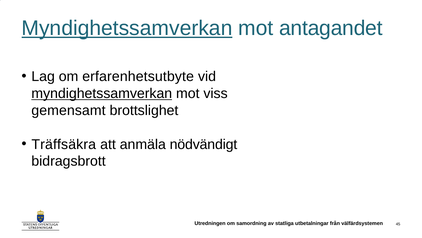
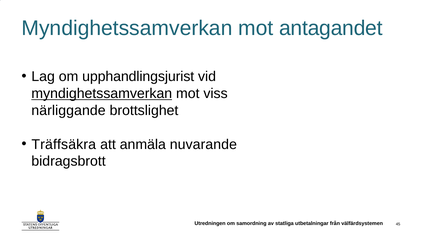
Myndighetssamverkan at (127, 28) underline: present -> none
erfarenhetsutbyte: erfarenhetsutbyte -> upphandlingsjurist
gemensamt: gemensamt -> närliggande
nödvändigt: nödvändigt -> nuvarande
